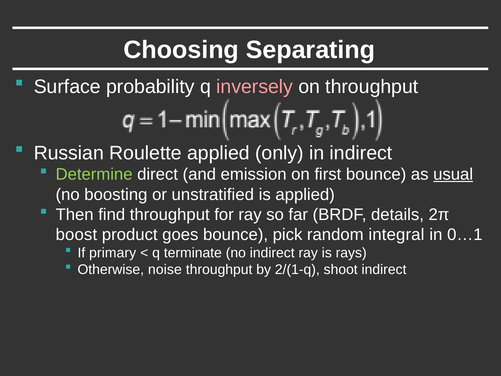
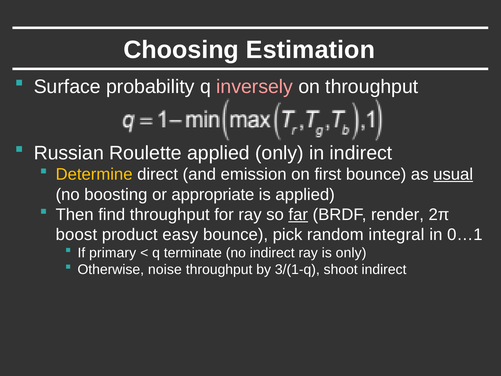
Separating: Separating -> Estimation
Determine colour: light green -> yellow
unstratified: unstratified -> appropriate
far underline: none -> present
details: details -> render
goes: goes -> easy
is rays: rays -> only
2/(1-q: 2/(1-q -> 3/(1-q
